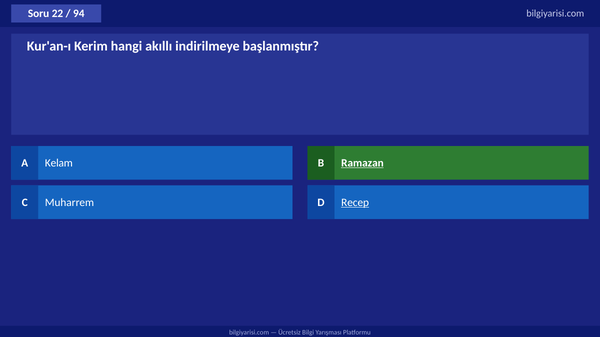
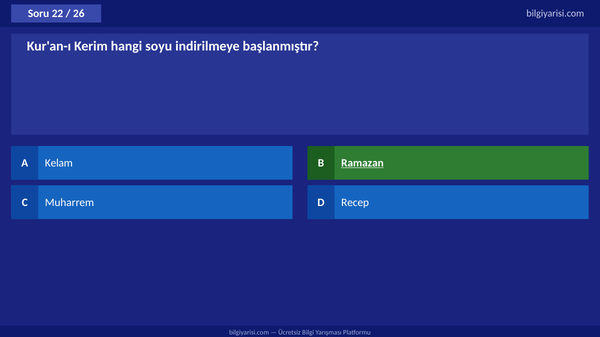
94: 94 -> 26
akıllı: akıllı -> soyu
Recep underline: present -> none
